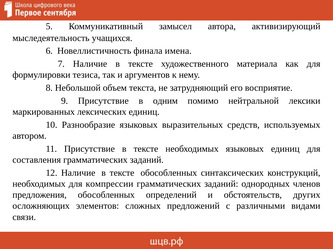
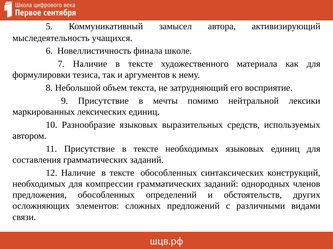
имена: имена -> школе
одним: одним -> мечты
